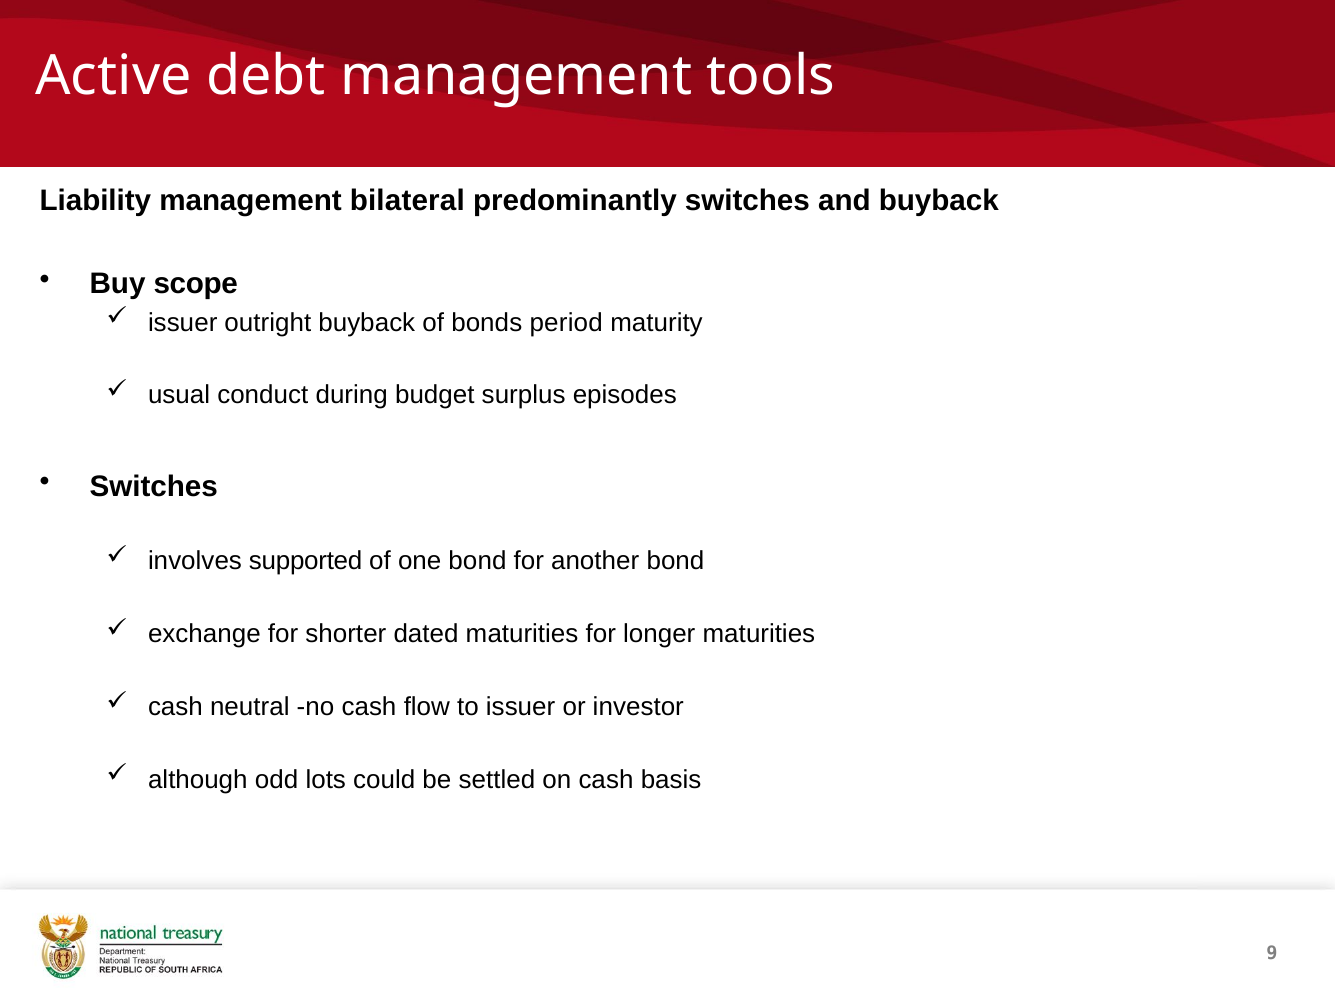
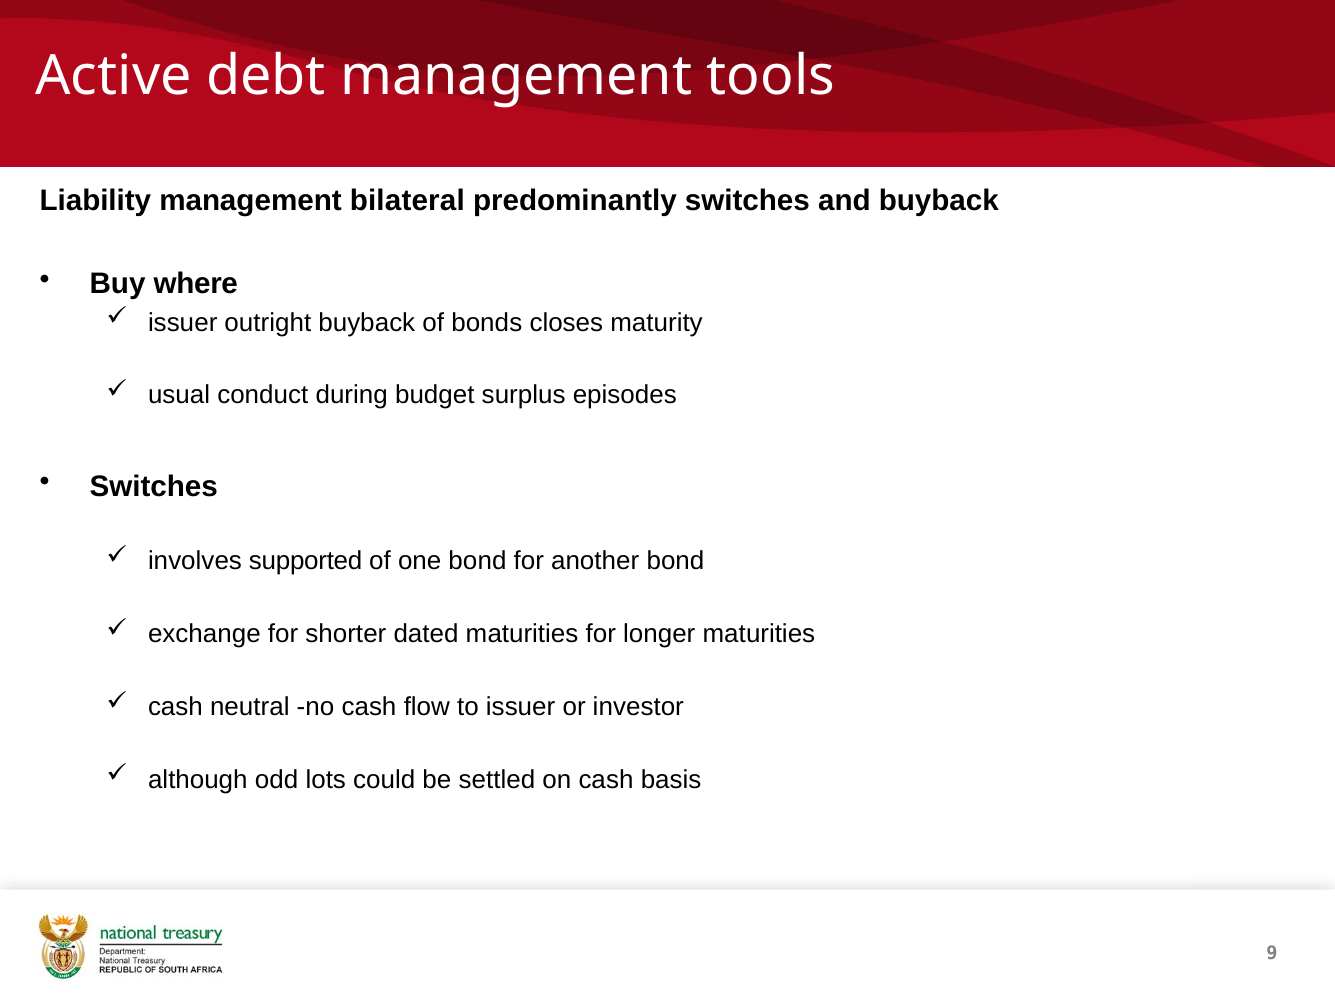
scope: scope -> where
period: period -> closes
